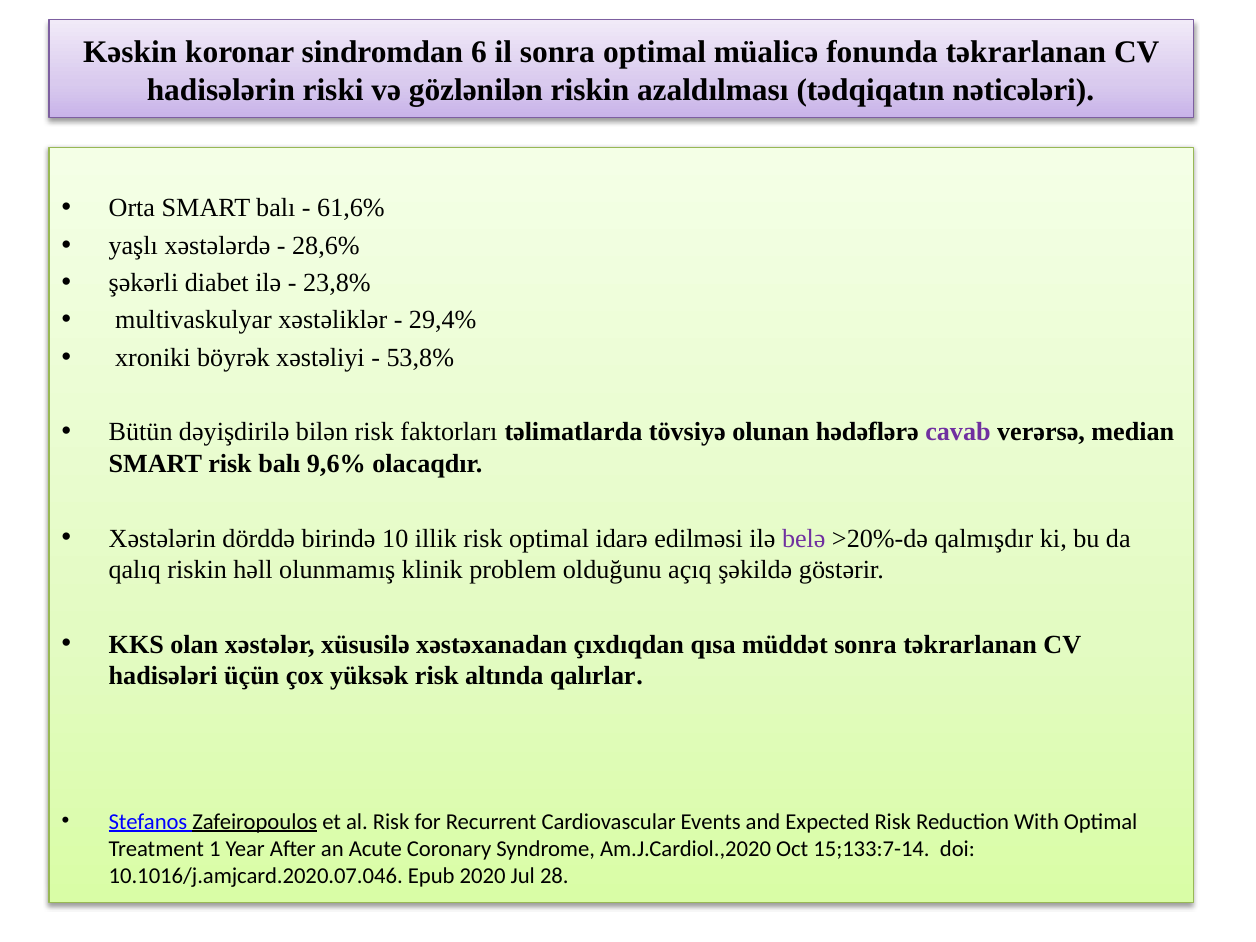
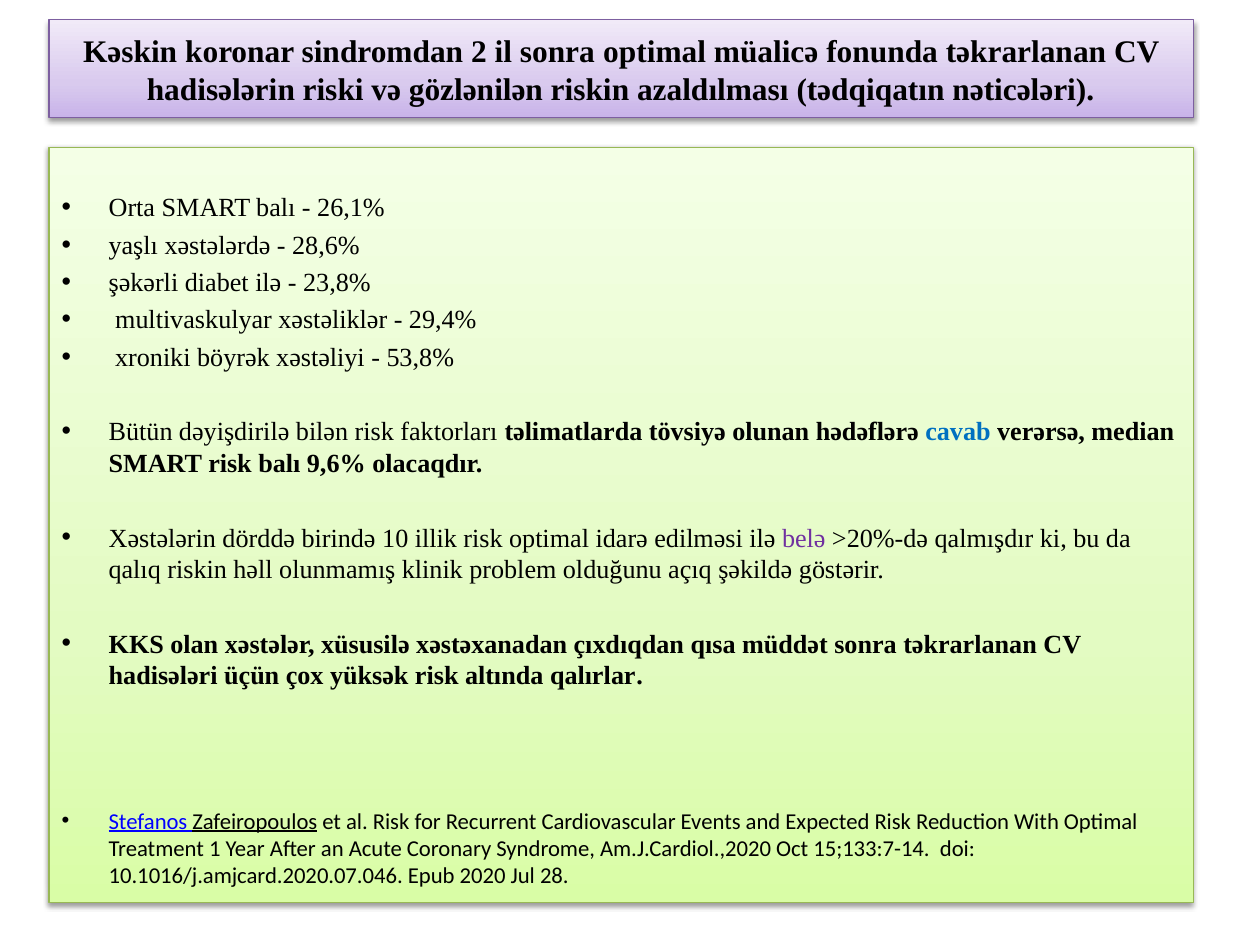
6: 6 -> 2
61,6%: 61,6% -> 26,1%
cavab colour: purple -> blue
